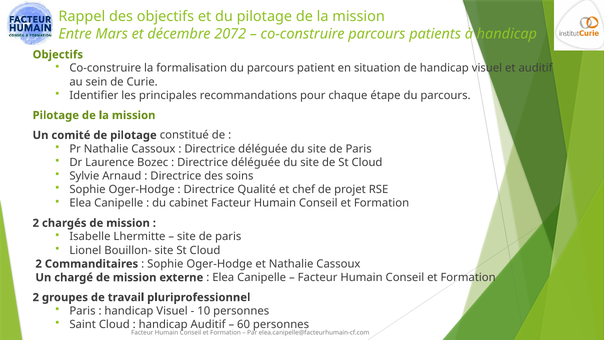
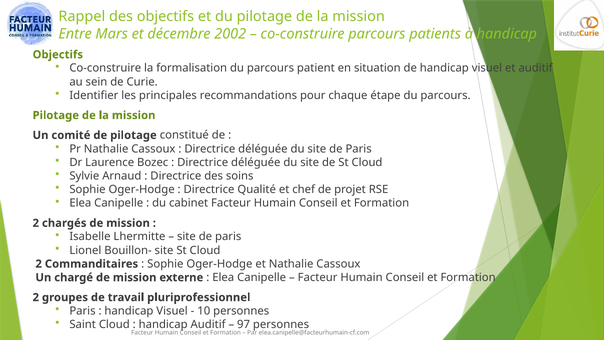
2072: 2072 -> 2002
60: 60 -> 97
